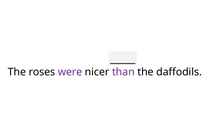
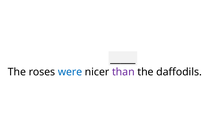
were colour: purple -> blue
